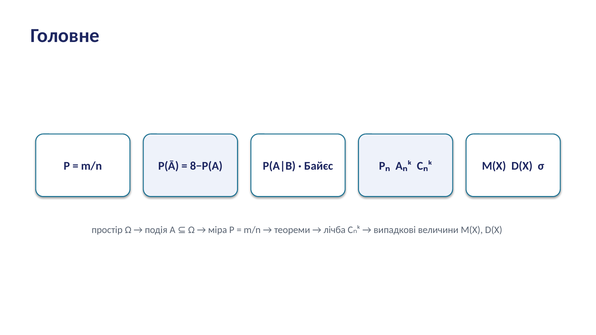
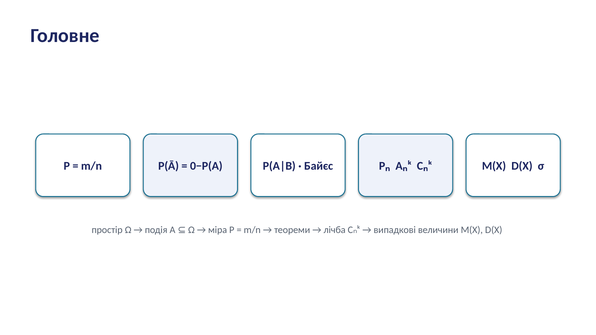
8−P(A: 8−P(A -> 0−P(A
